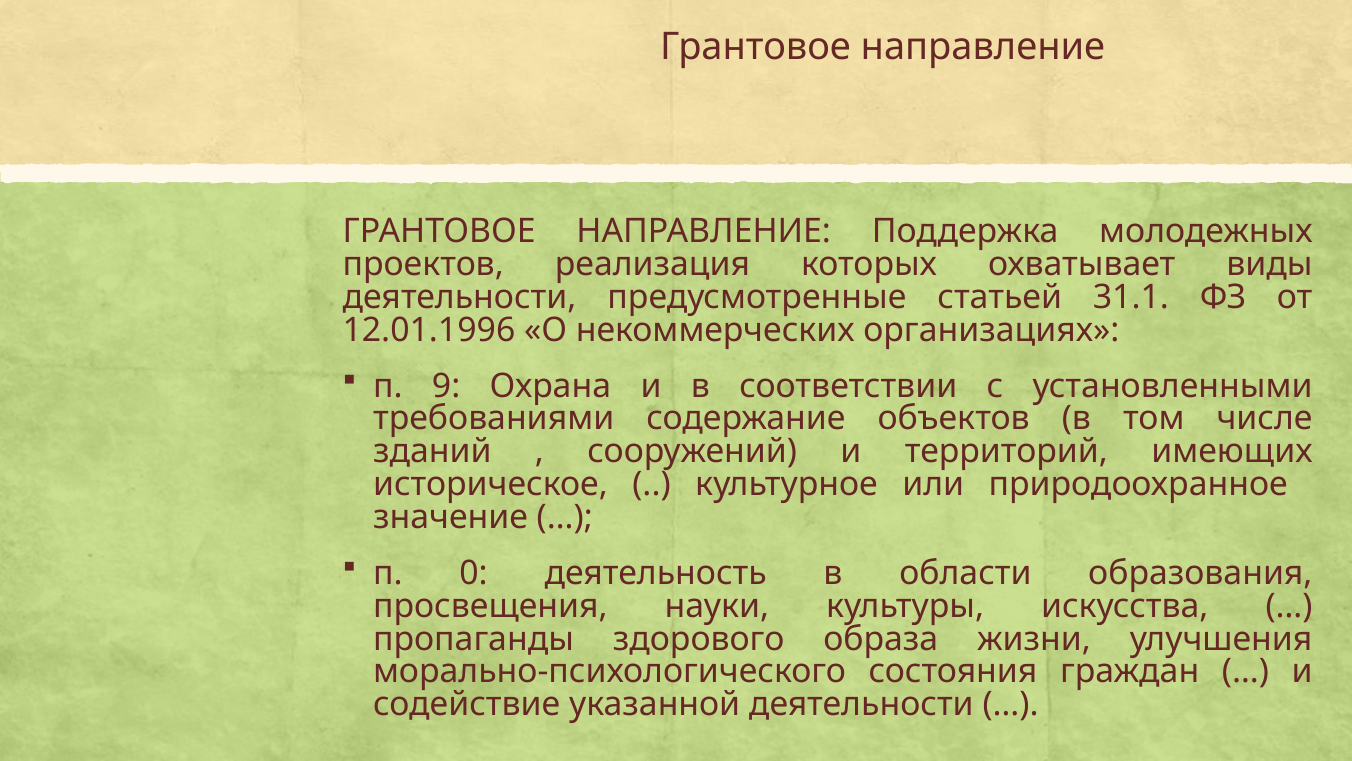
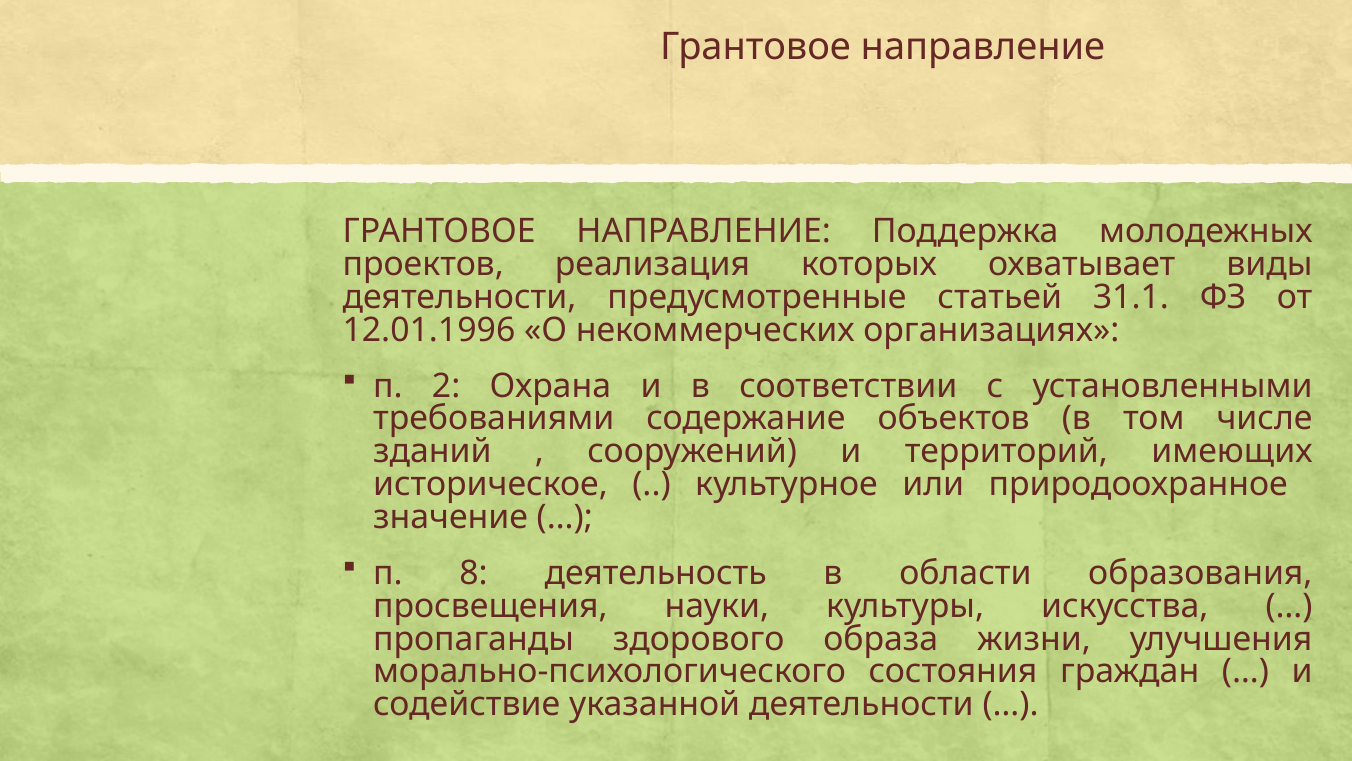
9: 9 -> 2
0: 0 -> 8
